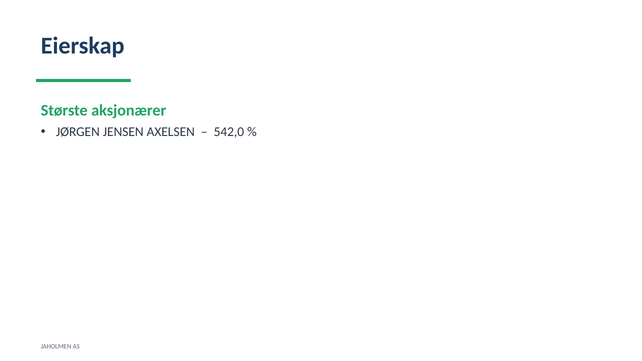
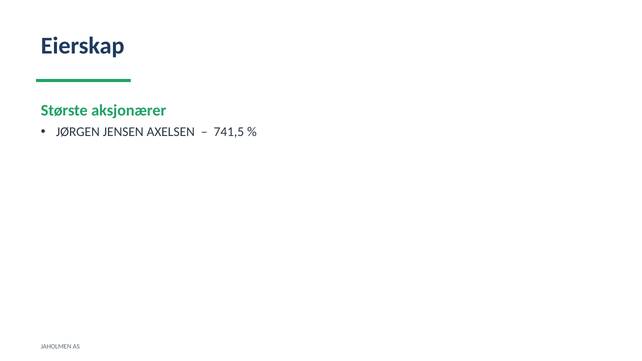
542,0: 542,0 -> 741,5
